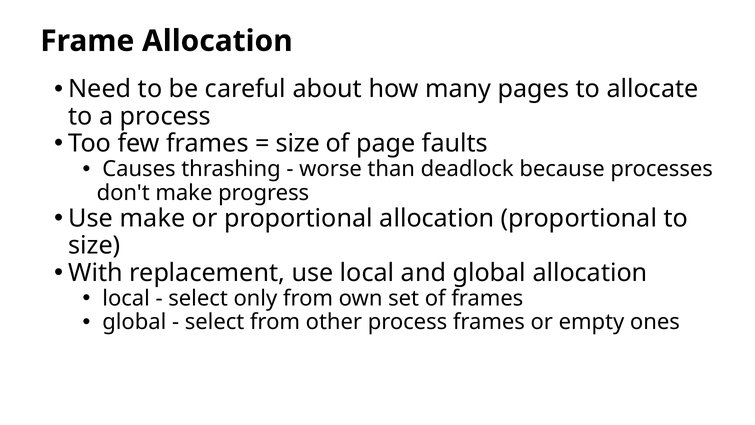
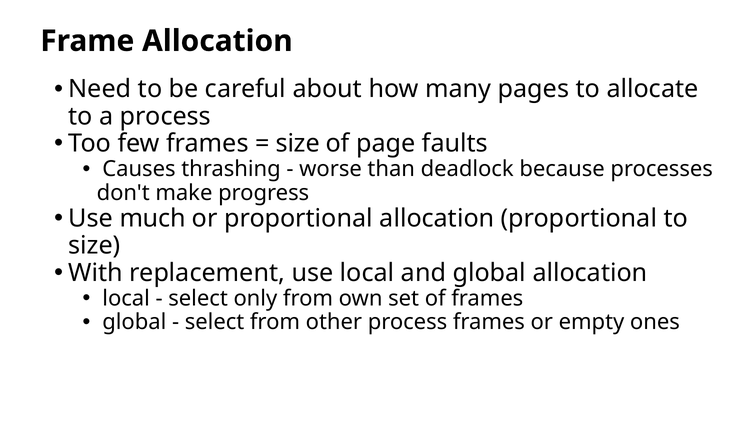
Use make: make -> much
